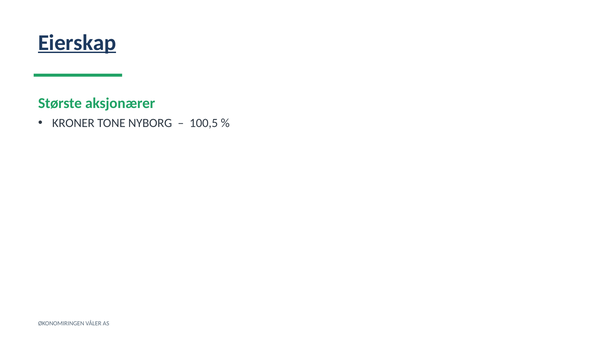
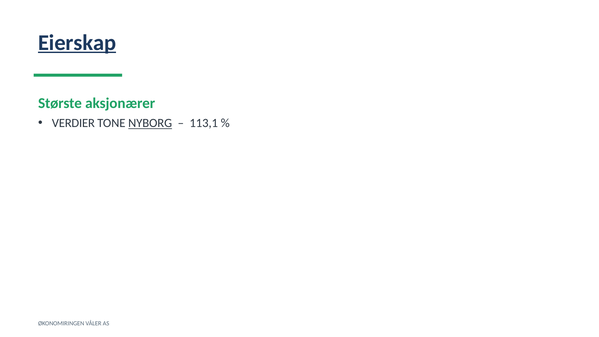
KRONER: KRONER -> VERDIER
NYBORG underline: none -> present
100,5: 100,5 -> 113,1
